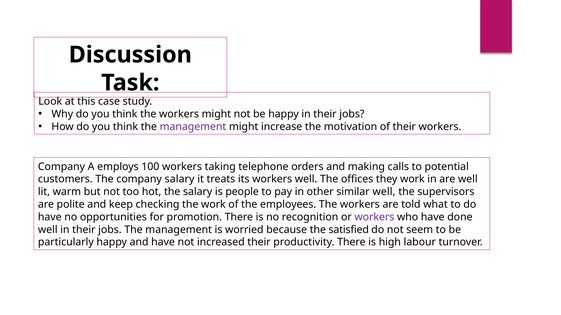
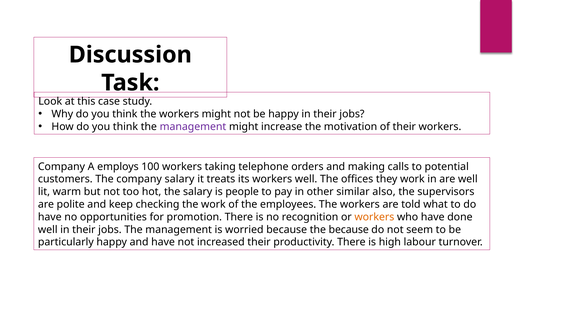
similar well: well -> also
workers at (374, 217) colour: purple -> orange
the satisfied: satisfied -> because
